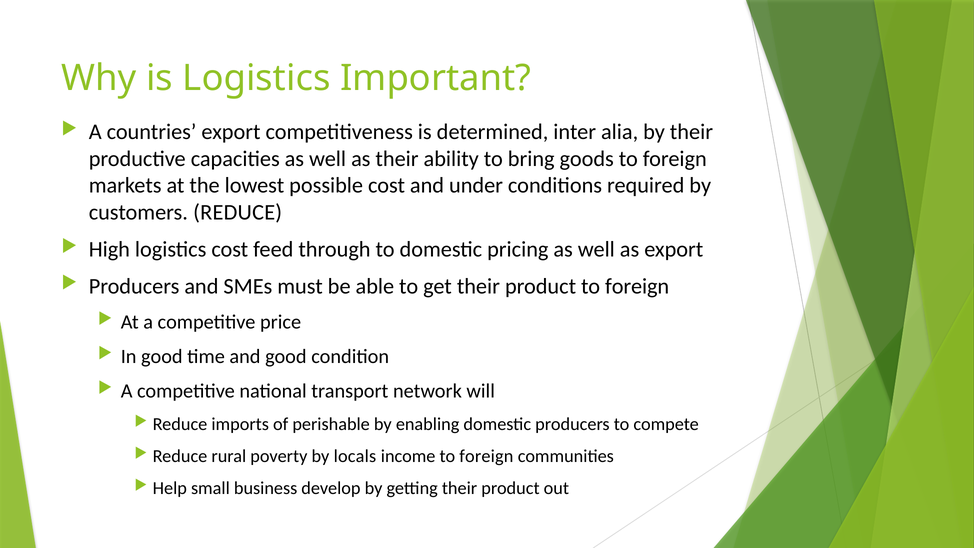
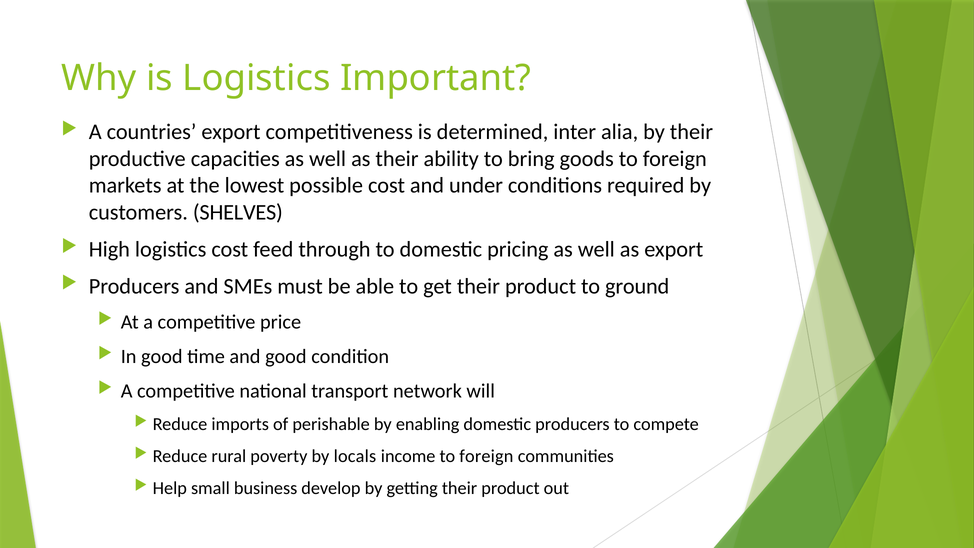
customers REDUCE: REDUCE -> SHELVES
product to foreign: foreign -> ground
